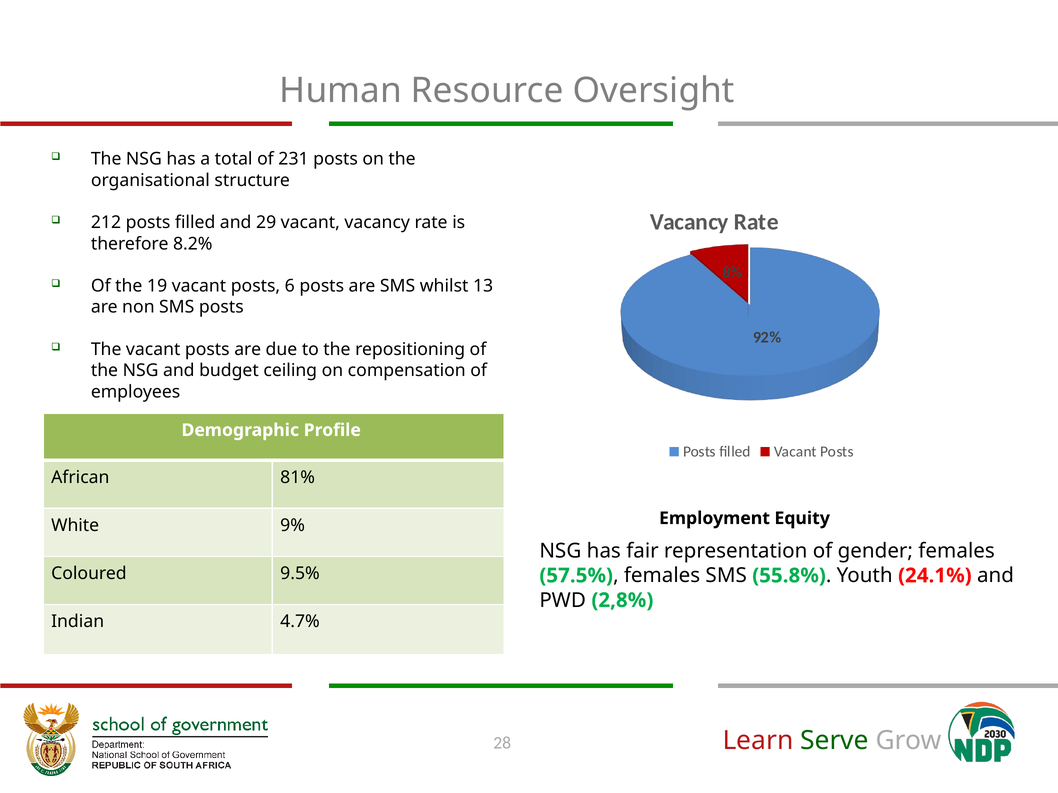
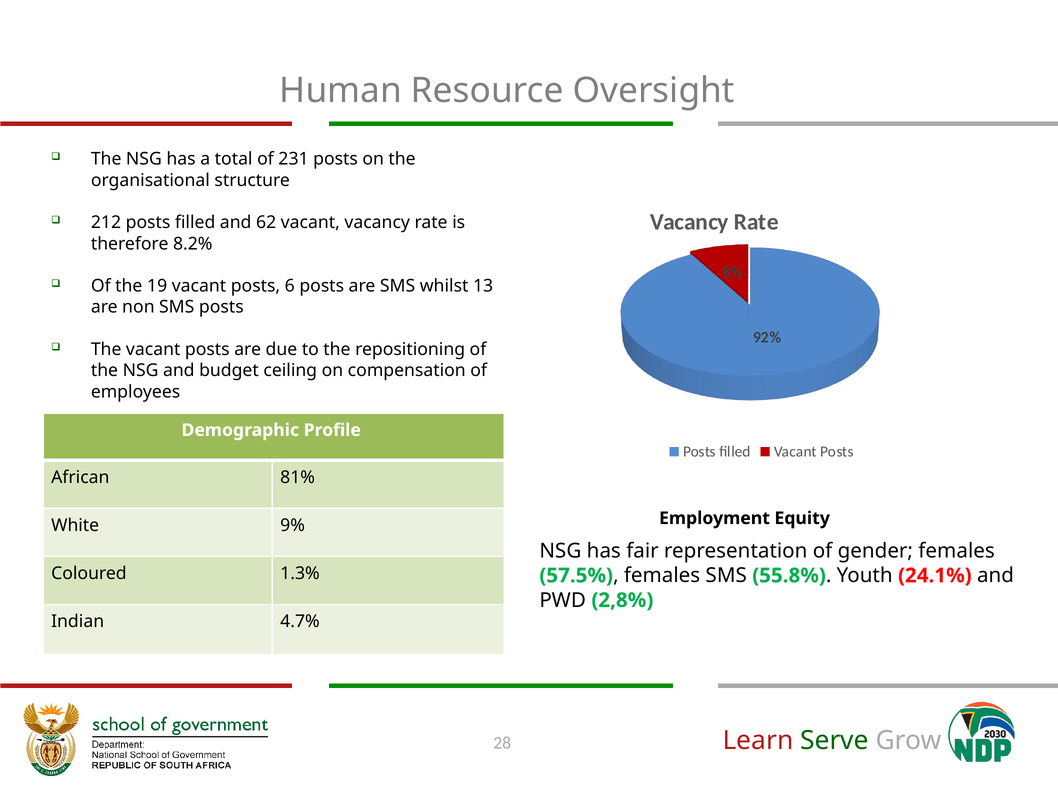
29: 29 -> 62
9.5%: 9.5% -> 1.3%
